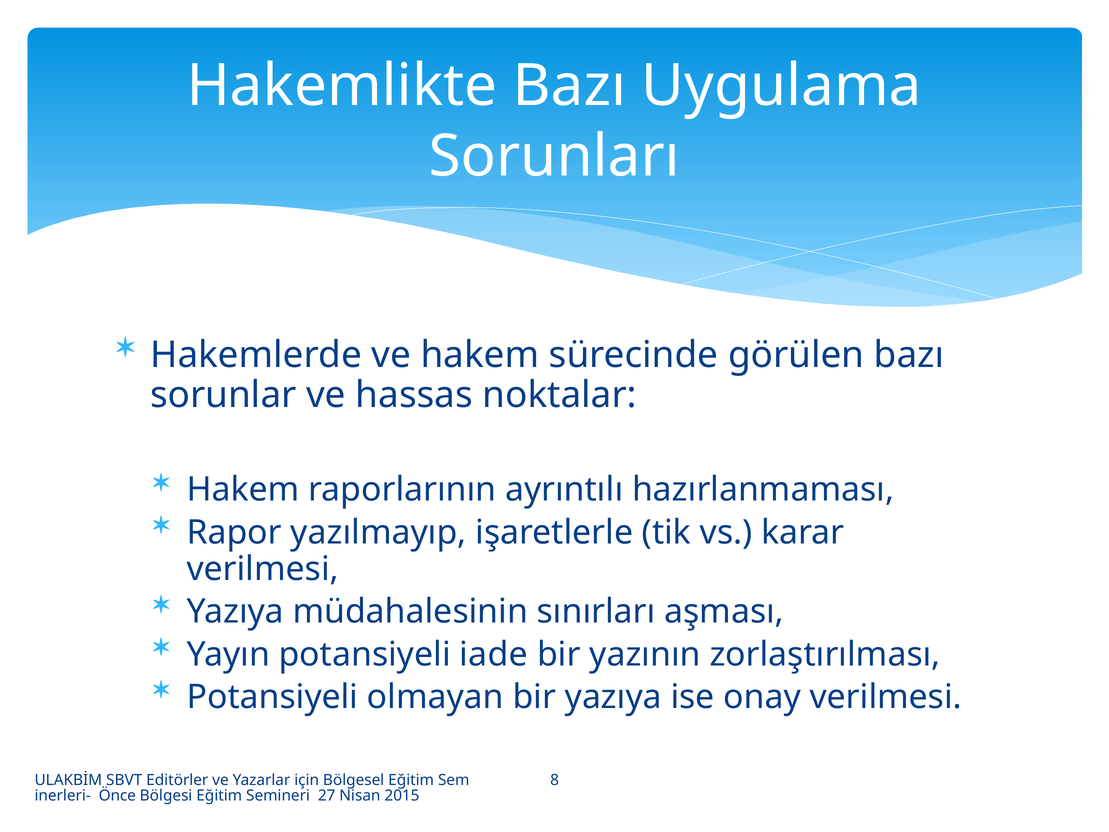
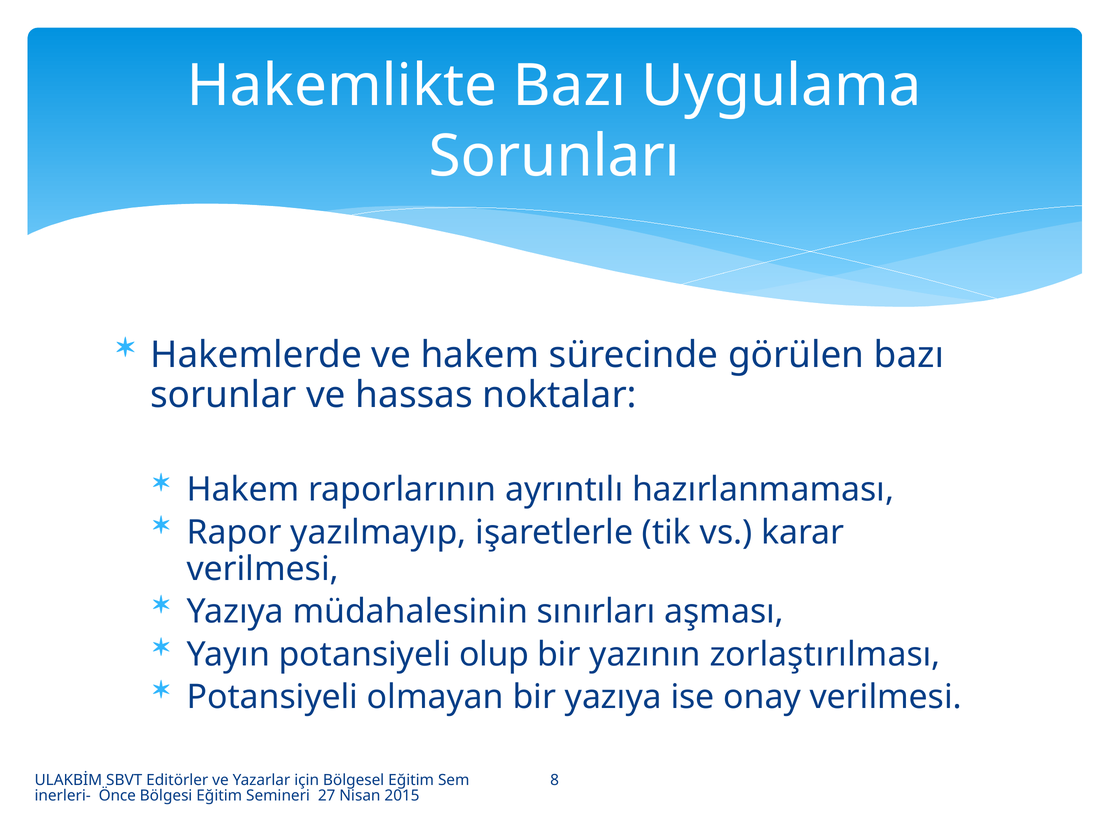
iade: iade -> olup
